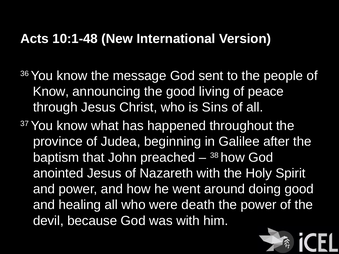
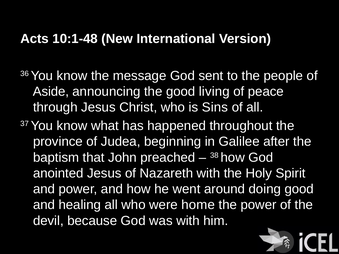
Know at (51, 92): Know -> Aside
death: death -> home
